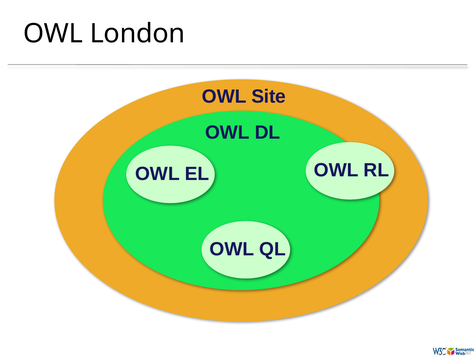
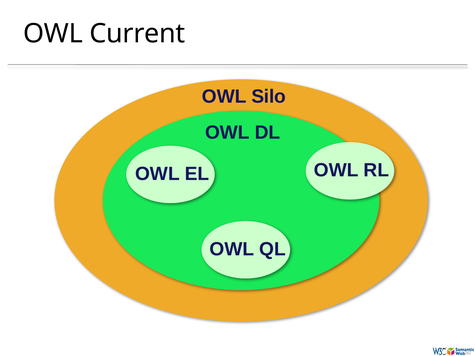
London: London -> Current
Site: Site -> Silo
